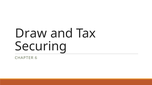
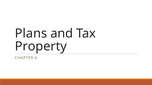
Draw: Draw -> Plans
Securing: Securing -> Property
